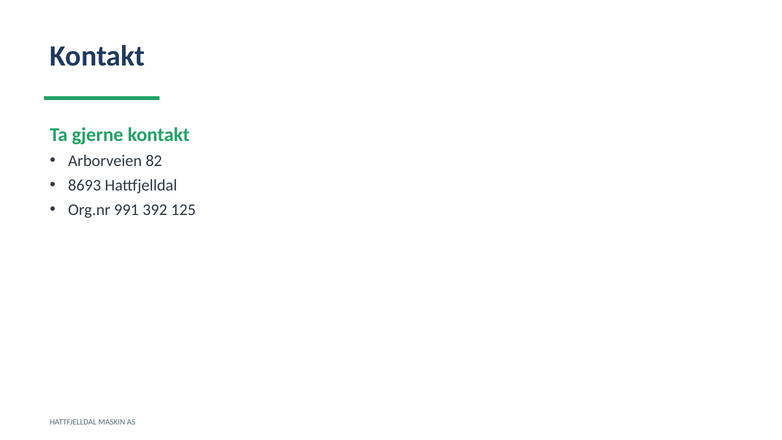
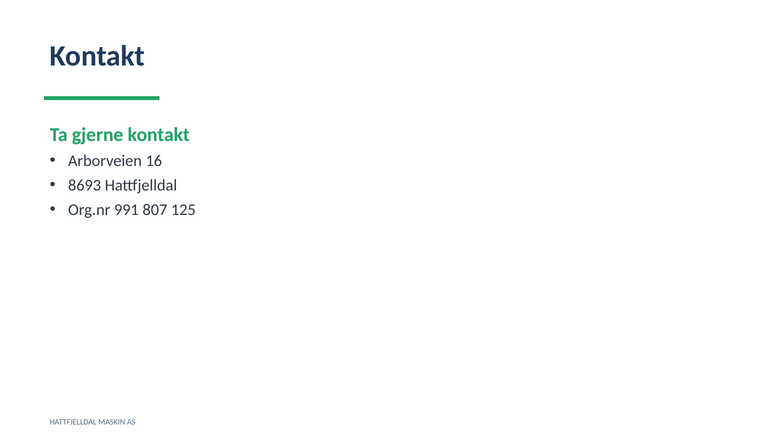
82: 82 -> 16
392: 392 -> 807
